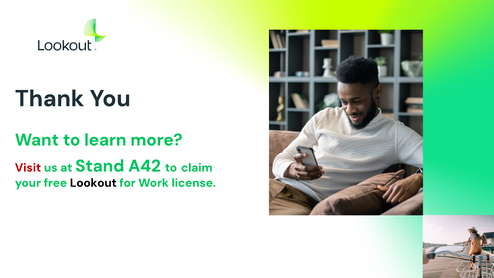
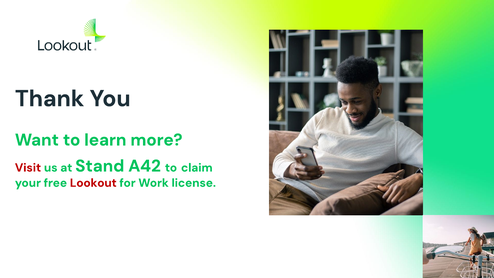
Lookout colour: black -> red
